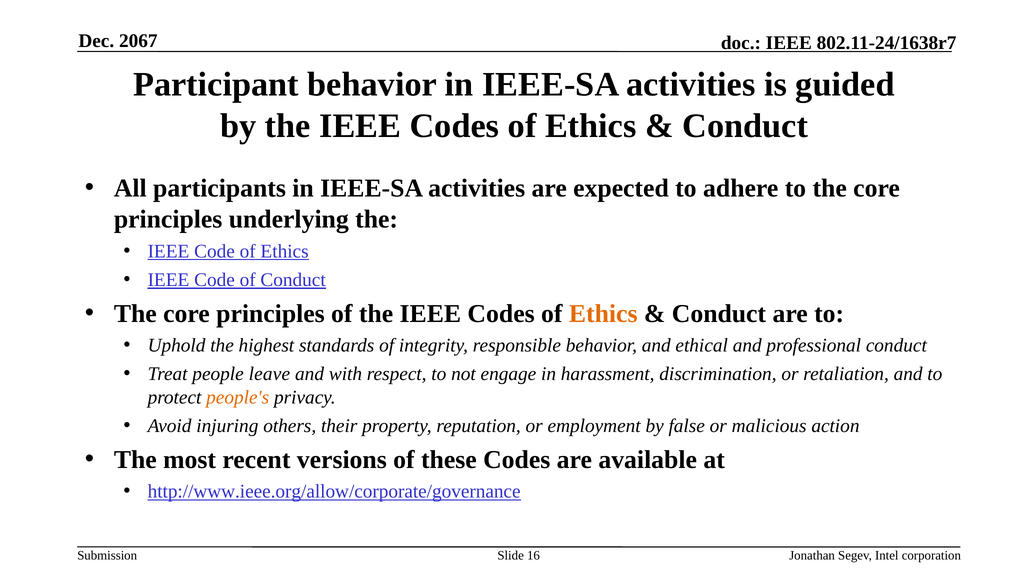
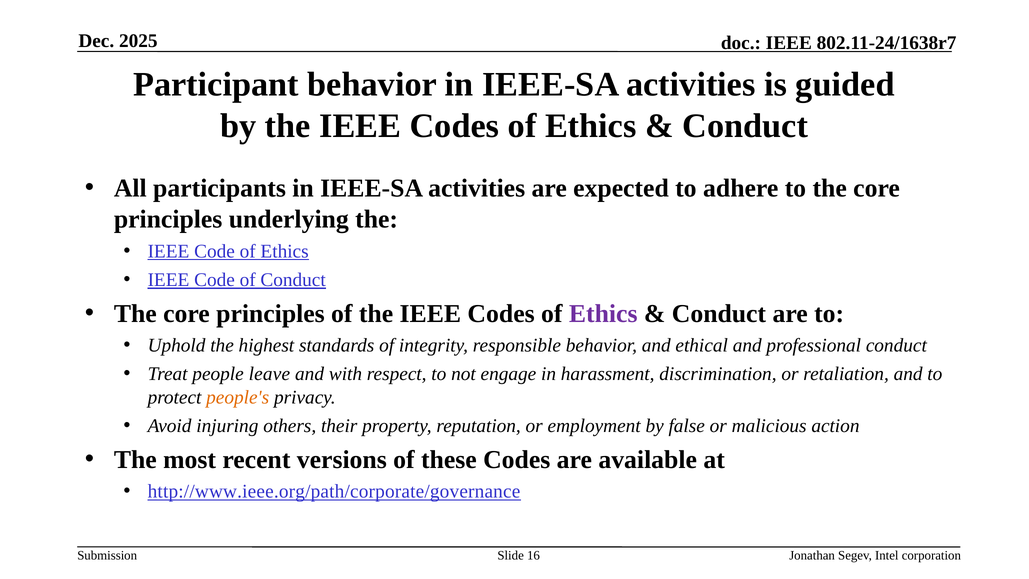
2067: 2067 -> 2025
Ethics at (603, 314) colour: orange -> purple
http://www.ieee.org/allow/corporate/governance: http://www.ieee.org/allow/corporate/governance -> http://www.ieee.org/path/corporate/governance
